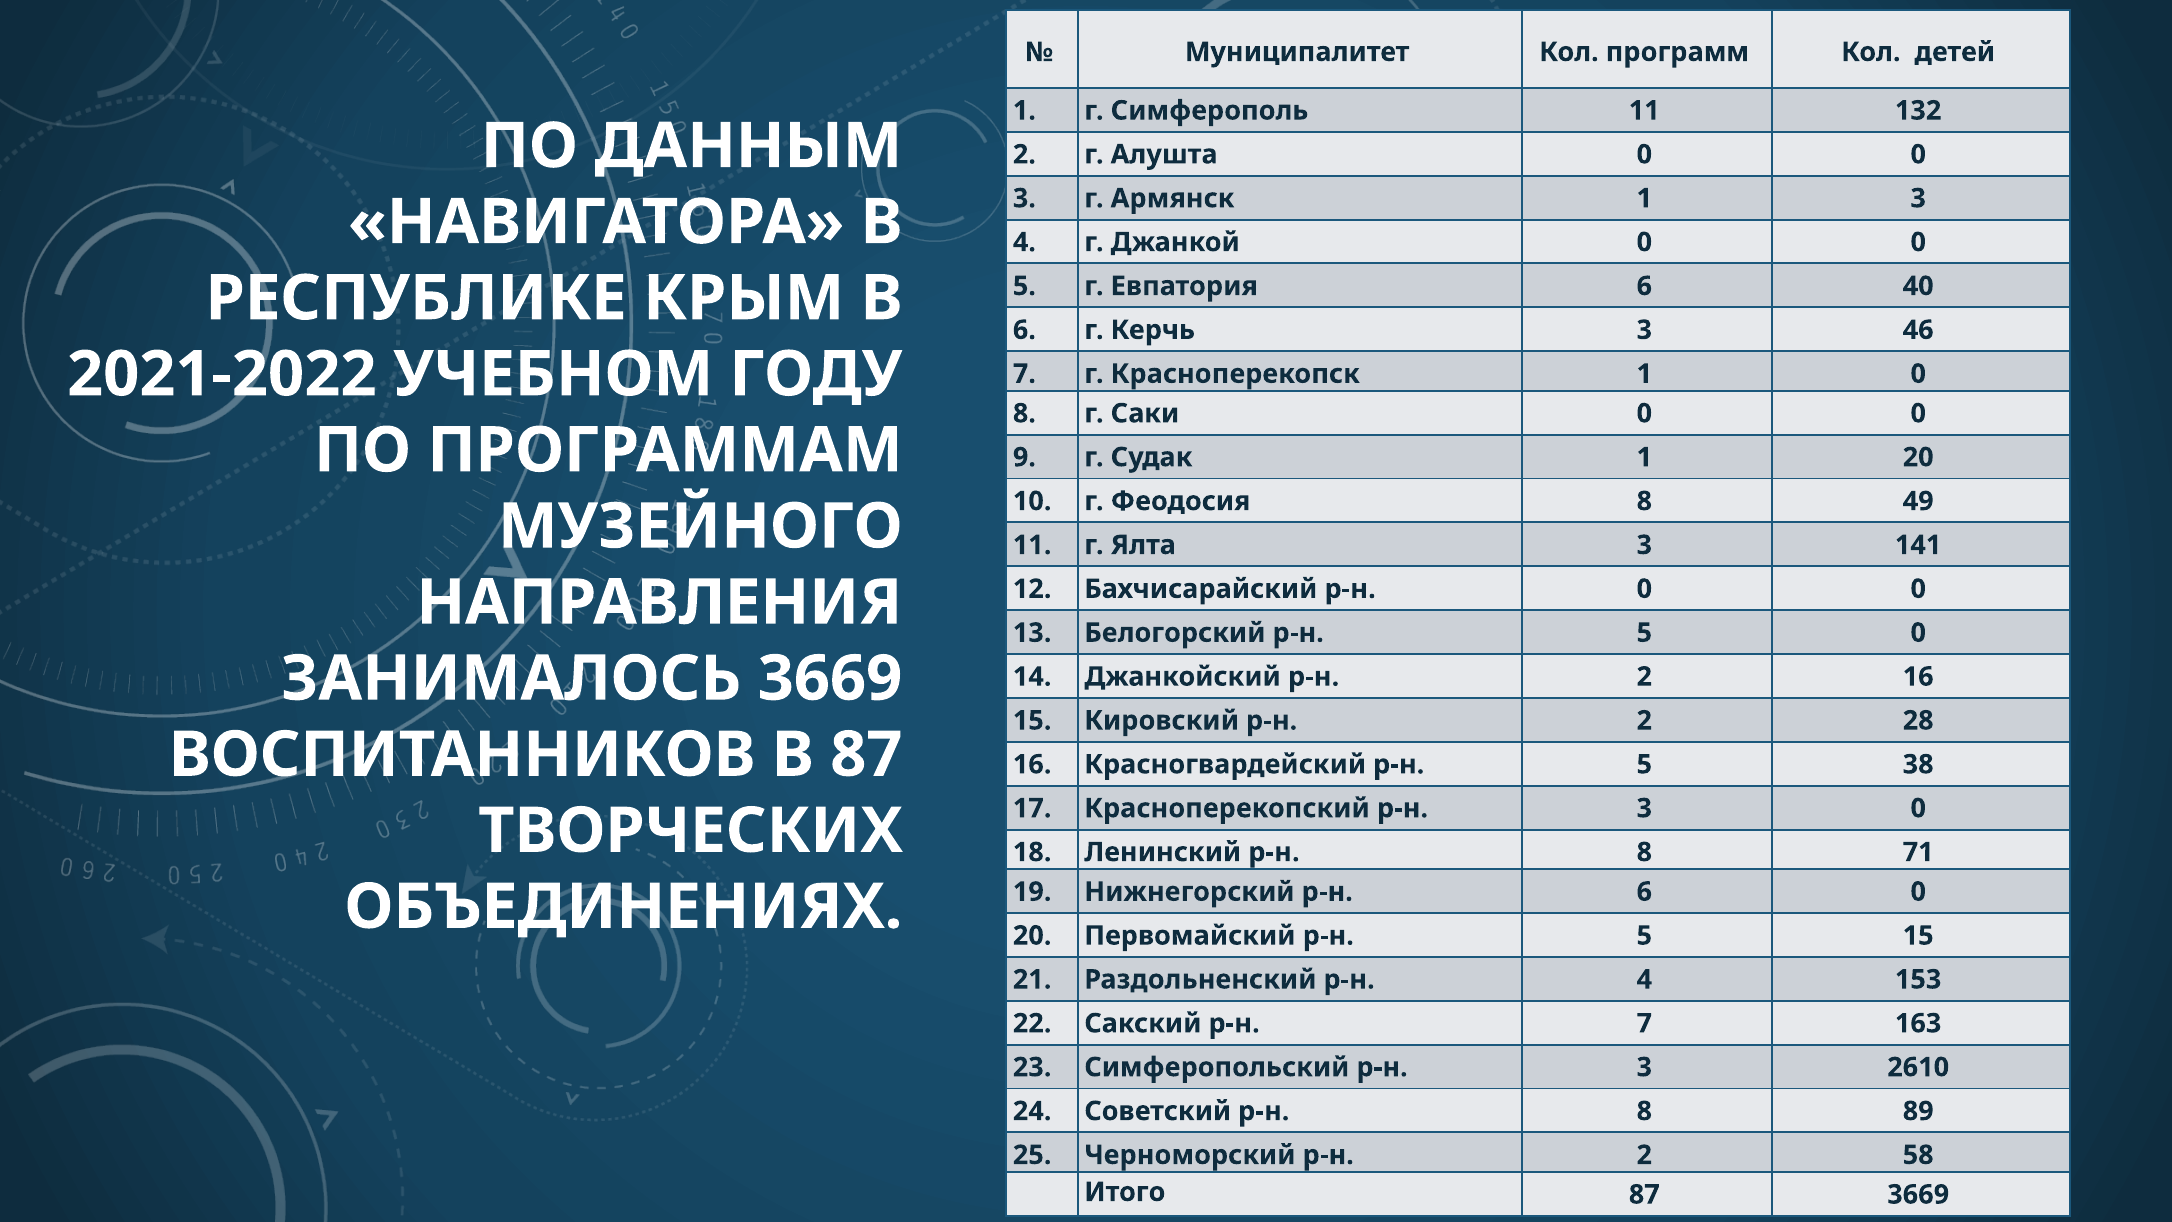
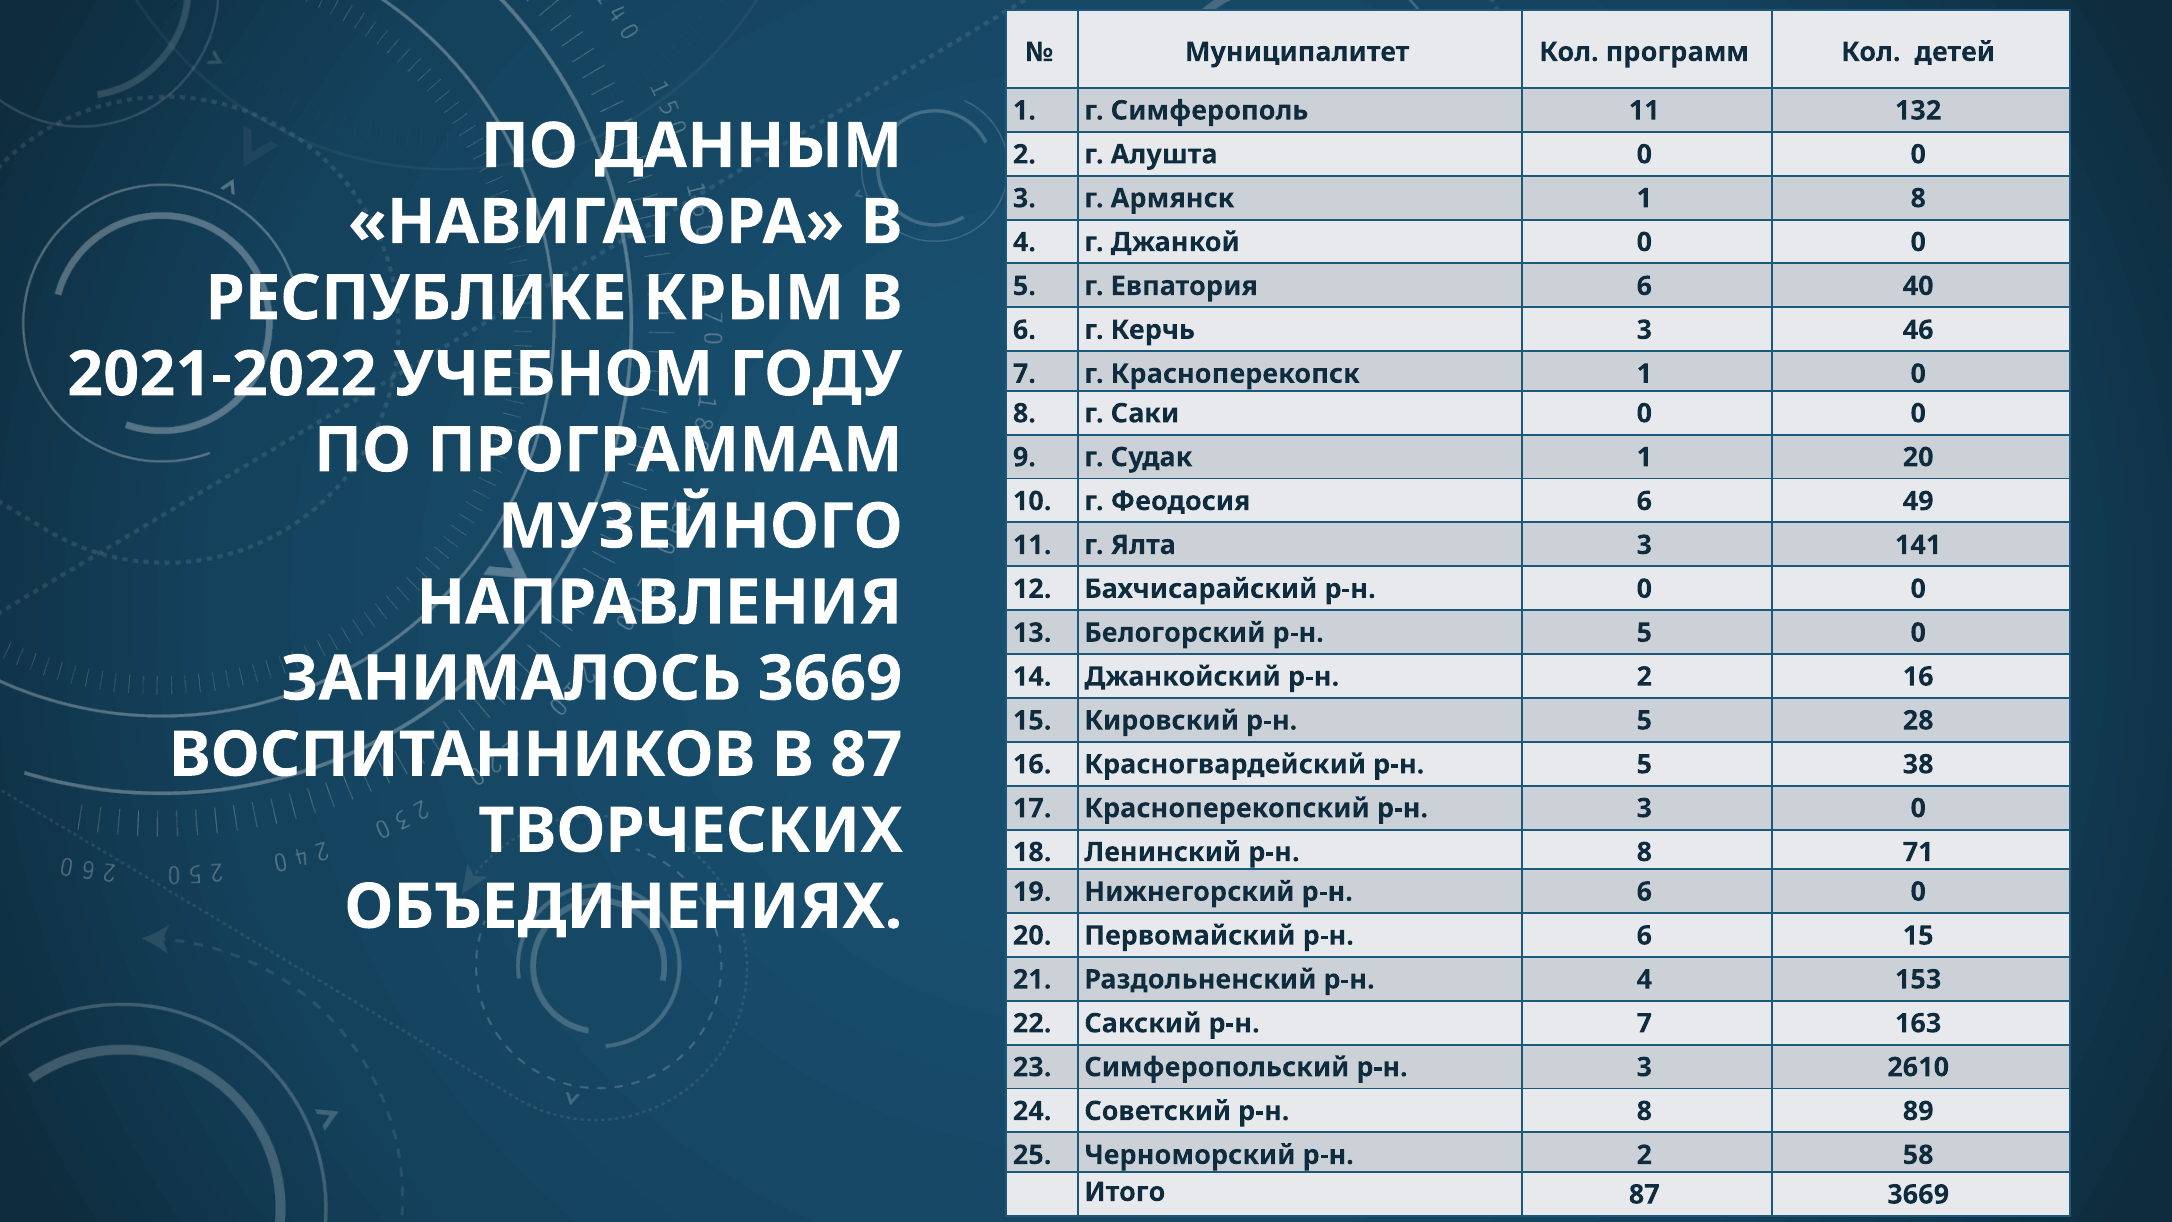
1 3: 3 -> 8
Феодосия 8: 8 -> 6
Кировский р-н 2: 2 -> 5
Первомайский р-н 5: 5 -> 6
